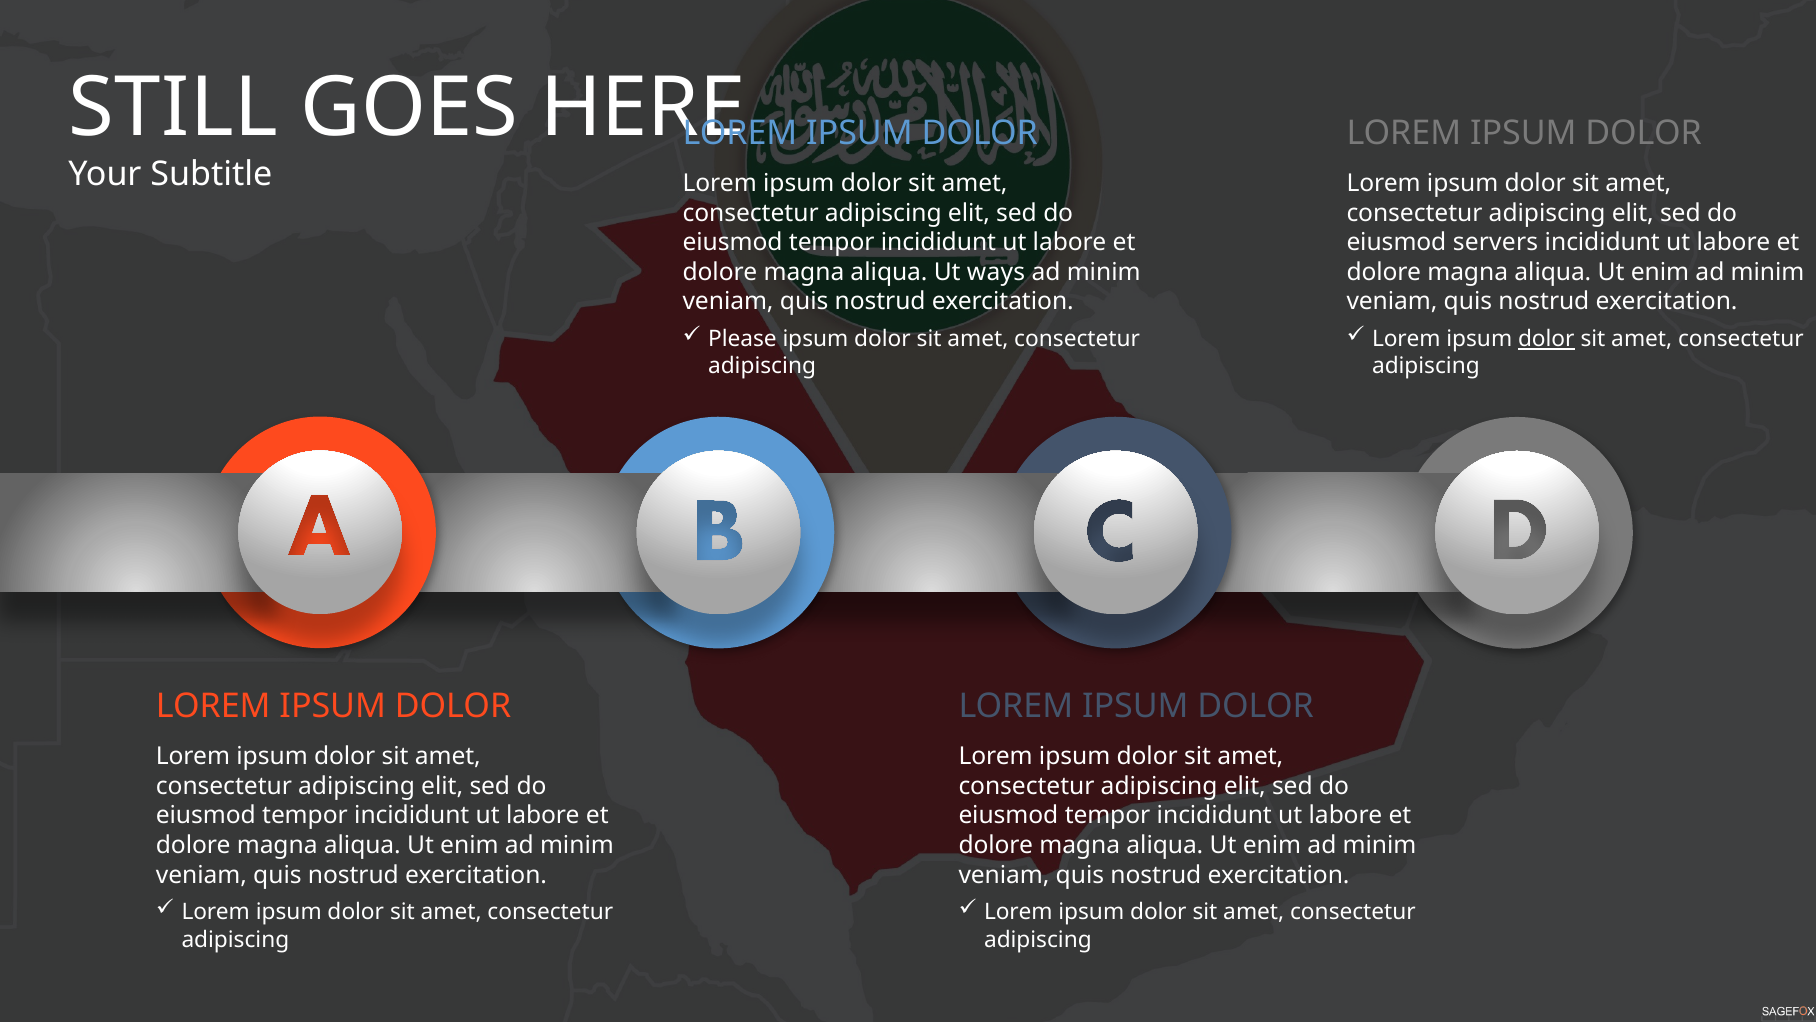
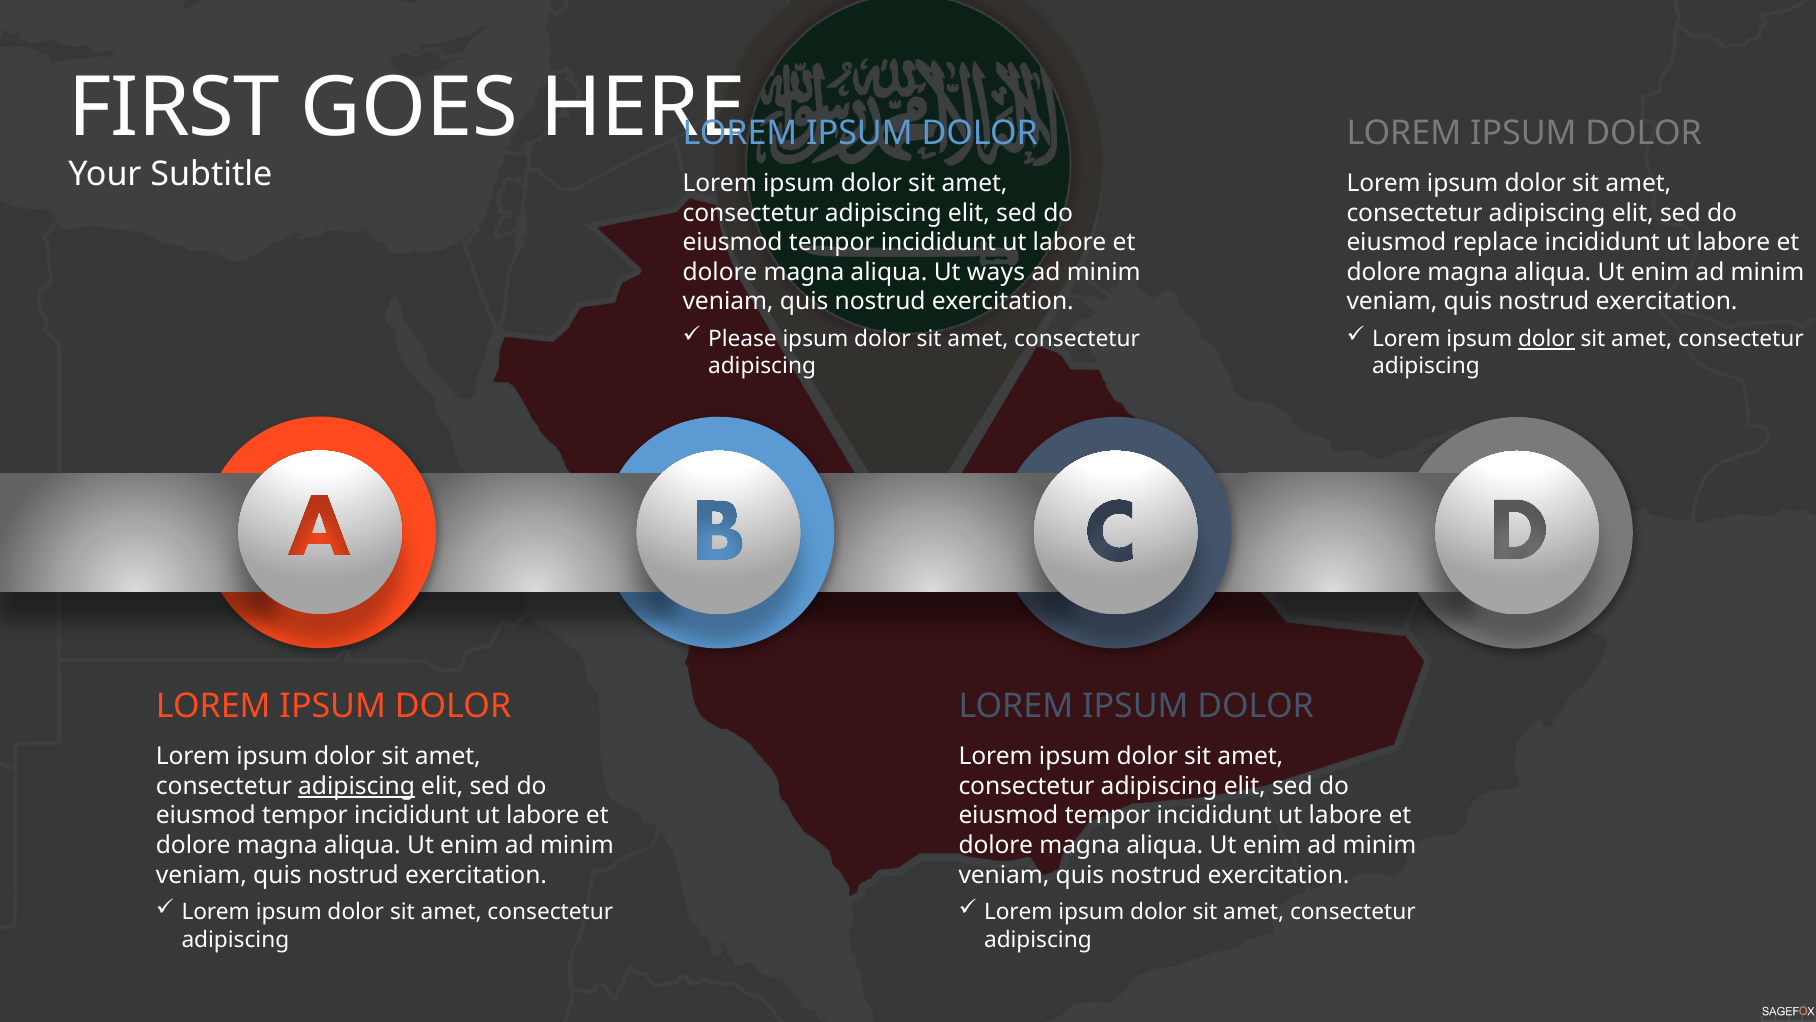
STILL: STILL -> FIRST
servers: servers -> replace
adipiscing at (357, 786) underline: none -> present
